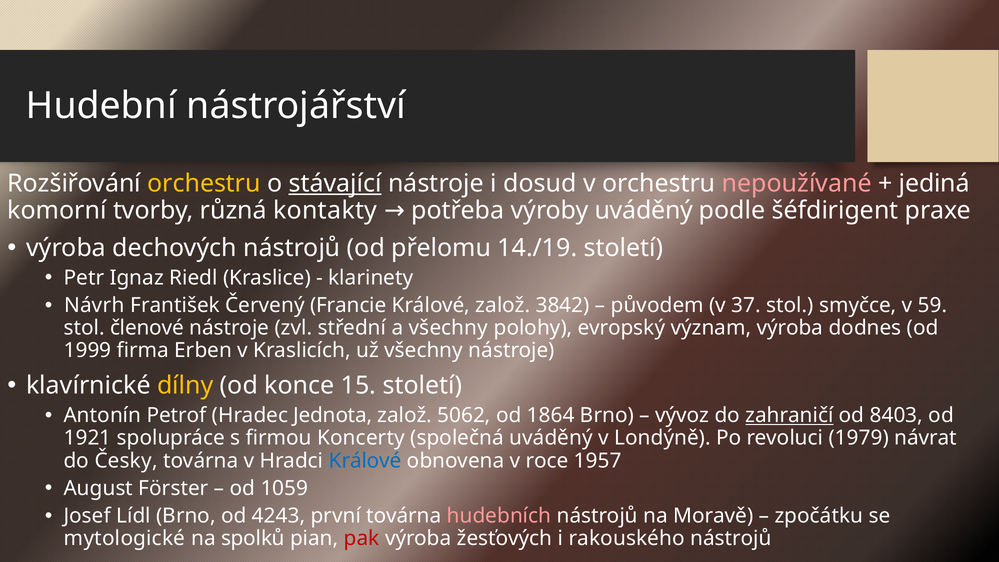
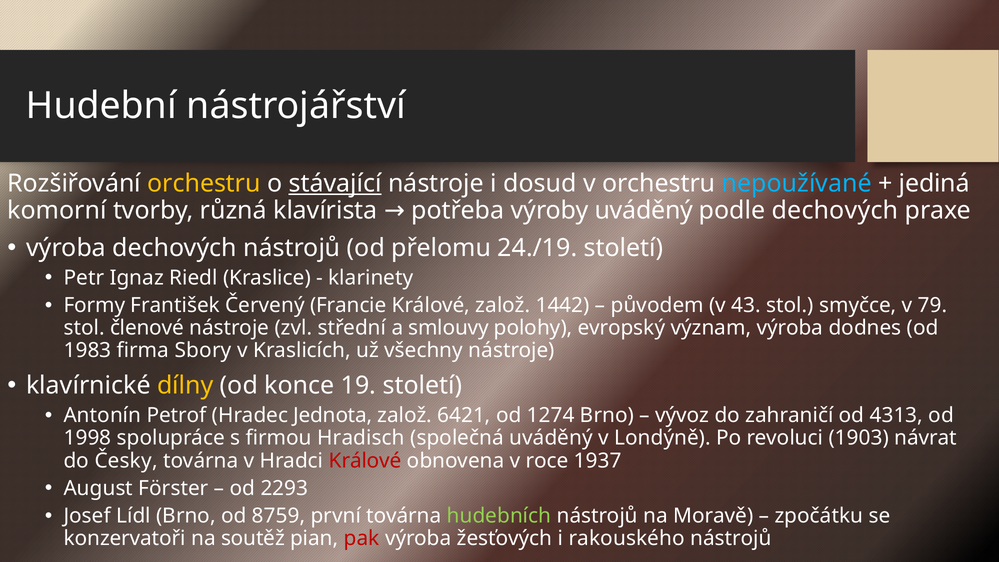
nepoužívané colour: pink -> light blue
kontakty: kontakty -> klavírista
podle šéfdirigent: šéfdirigent -> dechových
14./19: 14./19 -> 24./19
Návrh: Návrh -> Formy
3842: 3842 -> 1442
37: 37 -> 43
59: 59 -> 79
a všechny: všechny -> smlouvy
1999: 1999 -> 1983
Erben: Erben -> Sbory
15: 15 -> 19
5062: 5062 -> 6421
1864: 1864 -> 1274
zahraničí underline: present -> none
8403: 8403 -> 4313
1921: 1921 -> 1998
Koncerty: Koncerty -> Hradisch
1979: 1979 -> 1903
Králové at (365, 461) colour: blue -> red
1957: 1957 -> 1937
1059: 1059 -> 2293
4243: 4243 -> 8759
hudebních colour: pink -> light green
mytologické: mytologické -> konzervatoři
spolků: spolků -> soutěž
